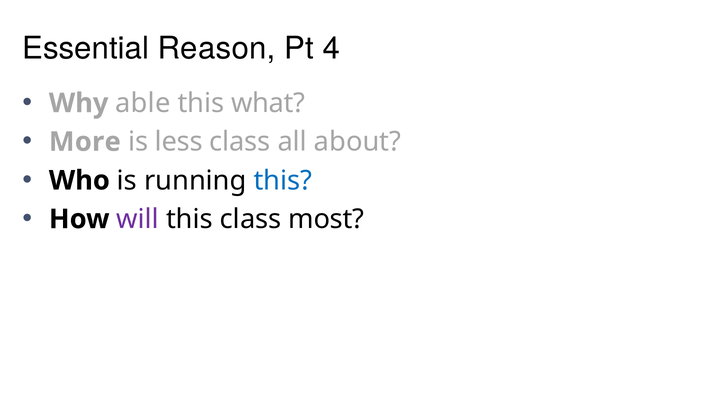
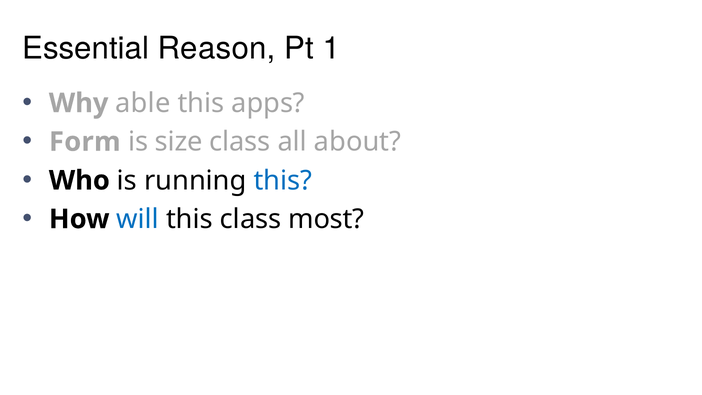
4: 4 -> 1
what: what -> apps
More: More -> Form
less: less -> size
will colour: purple -> blue
